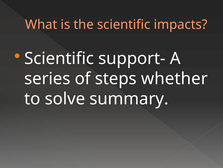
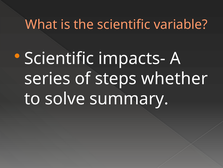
impacts: impacts -> variable
support-: support- -> impacts-
